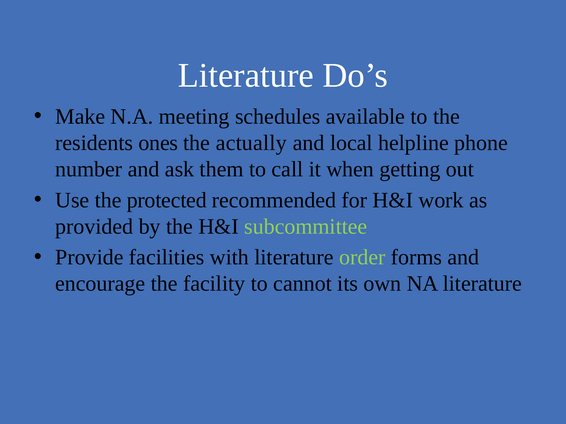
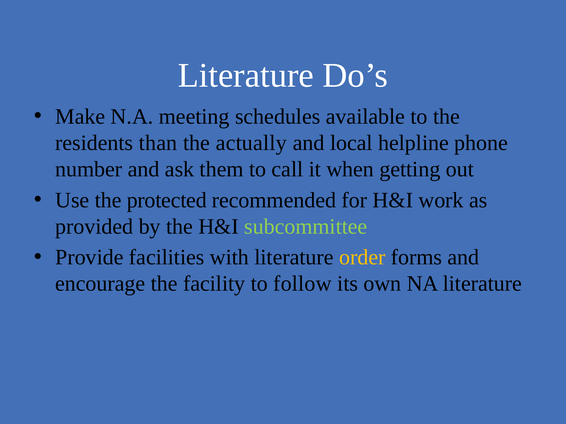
ones: ones -> than
order colour: light green -> yellow
cannot: cannot -> follow
